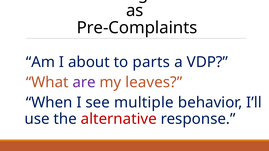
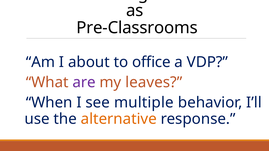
Pre-Complaints: Pre-Complaints -> Pre-Classrooms
parts: parts -> office
alternative colour: red -> orange
